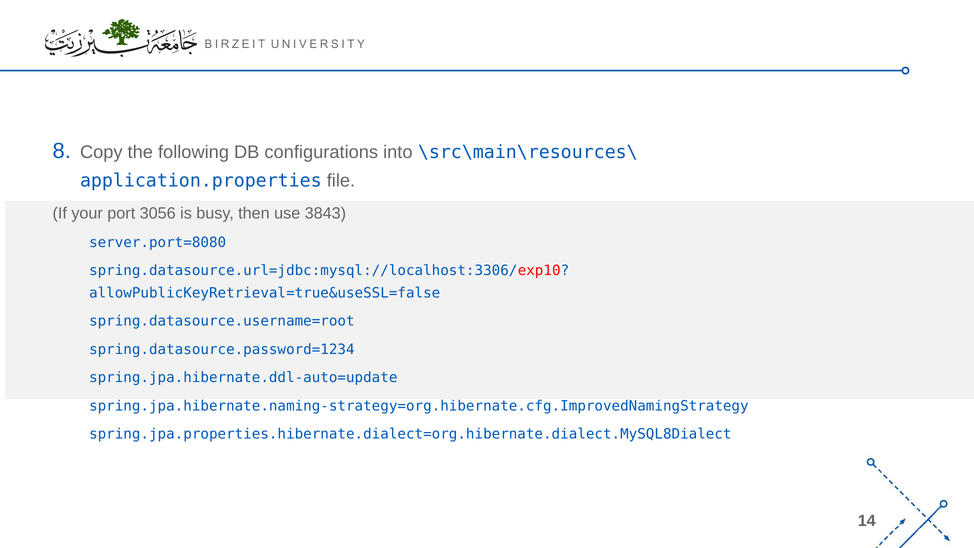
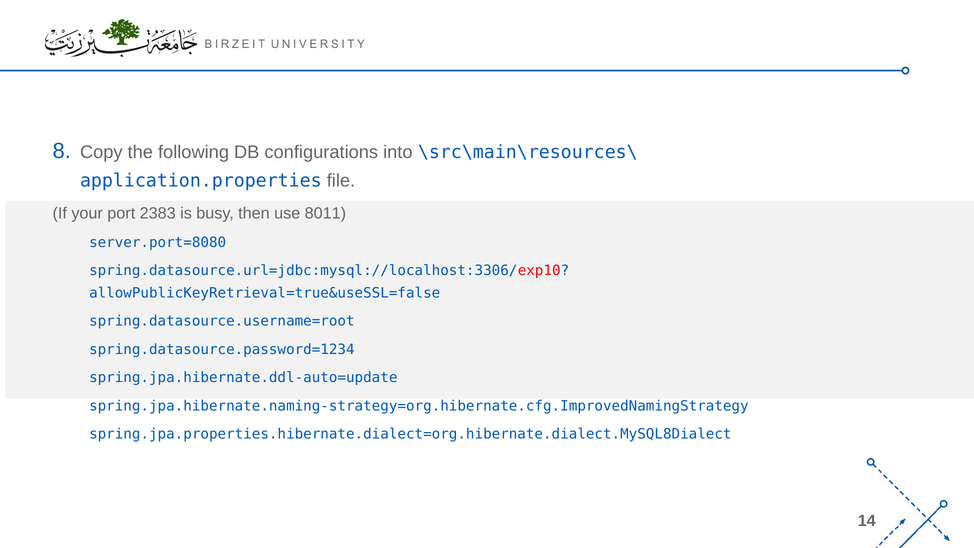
3056: 3056 -> 2383
3843: 3843 -> 8011
